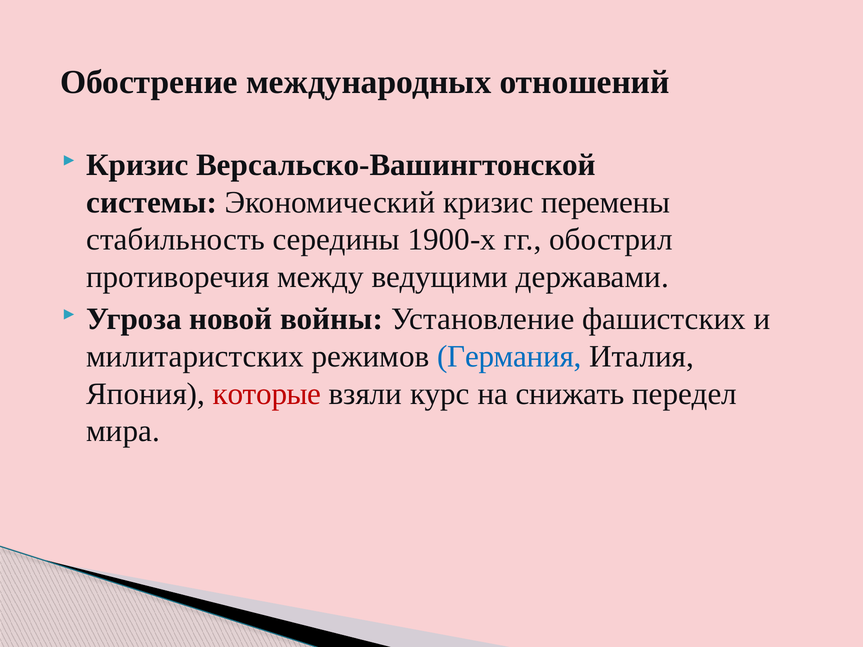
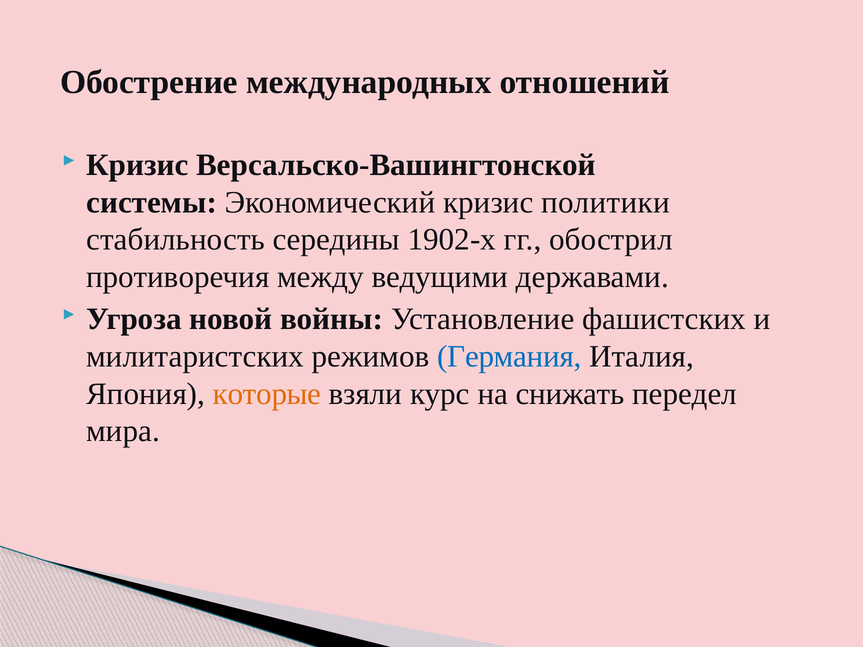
перемены: перемены -> политики
1900-х: 1900-х -> 1902-х
которые colour: red -> orange
